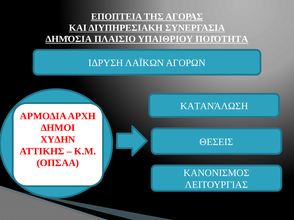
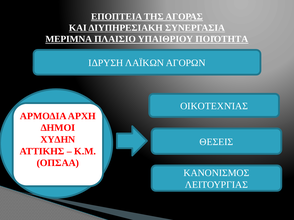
ΔΗΜΌΣΙΑ: ΔΗΜΌΣΙΑ -> ΜΕΡΙΜΝΑ
ΚΑΤΑΝΆΛΩΣΗ: ΚΑΤΑΝΆΛΩΣΗ -> ΟΙΚΟΤΕΧΝΊΑΣ
